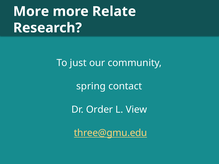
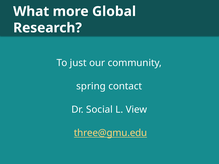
More at (31, 11): More -> What
Relate: Relate -> Global
Order: Order -> Social
